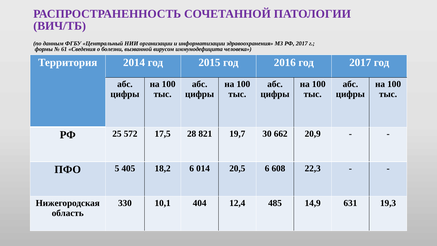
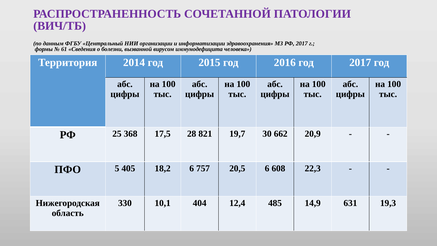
572: 572 -> 368
014: 014 -> 757
